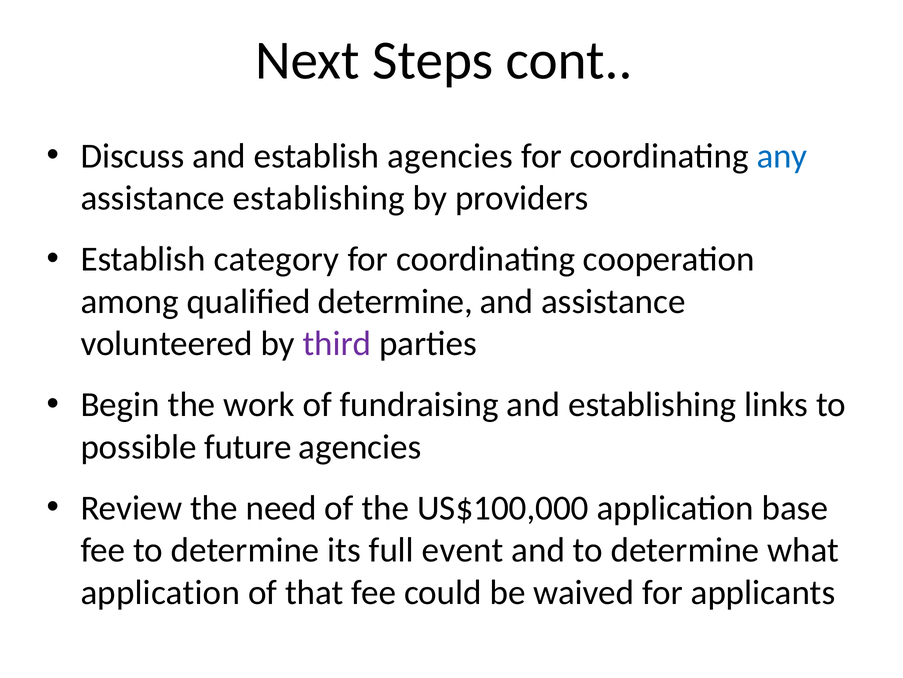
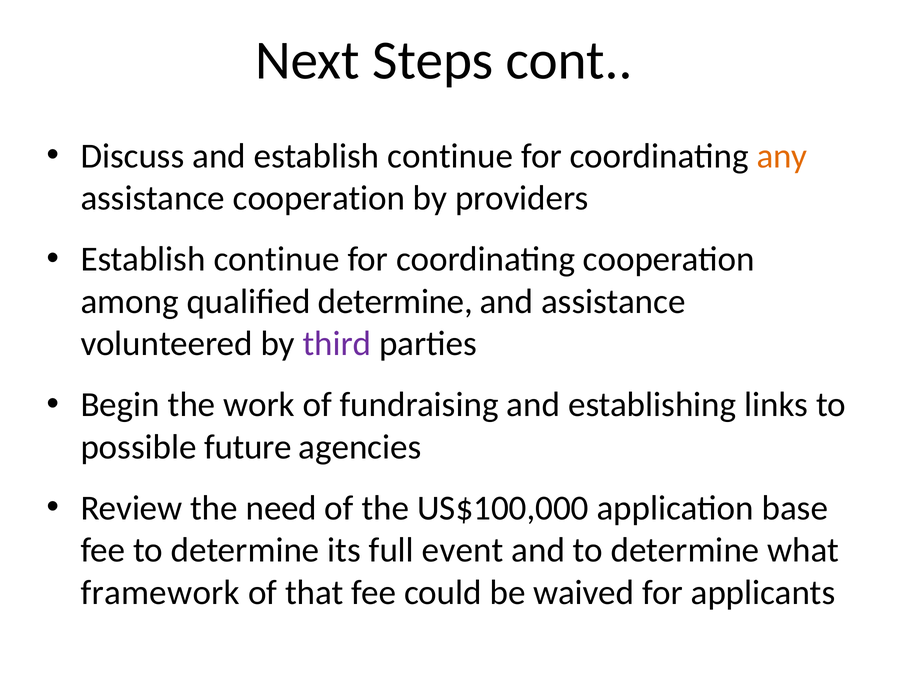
and establish agencies: agencies -> continue
any colour: blue -> orange
assistance establishing: establishing -> cooperation
category at (276, 259): category -> continue
application at (160, 592): application -> framework
